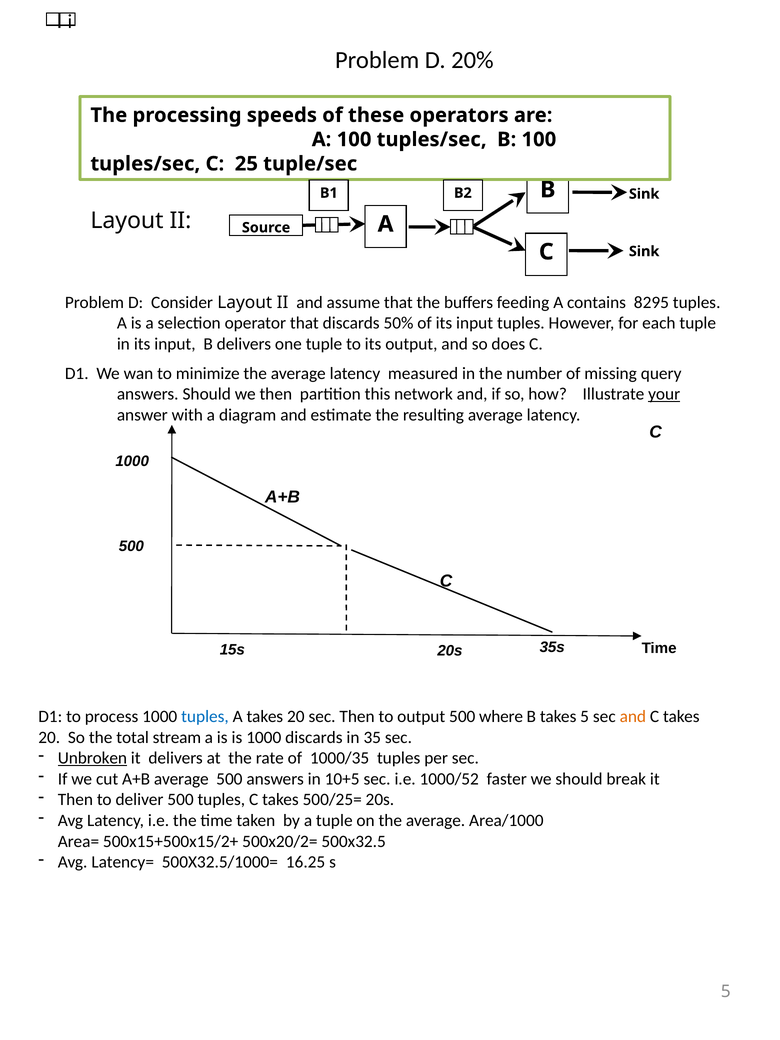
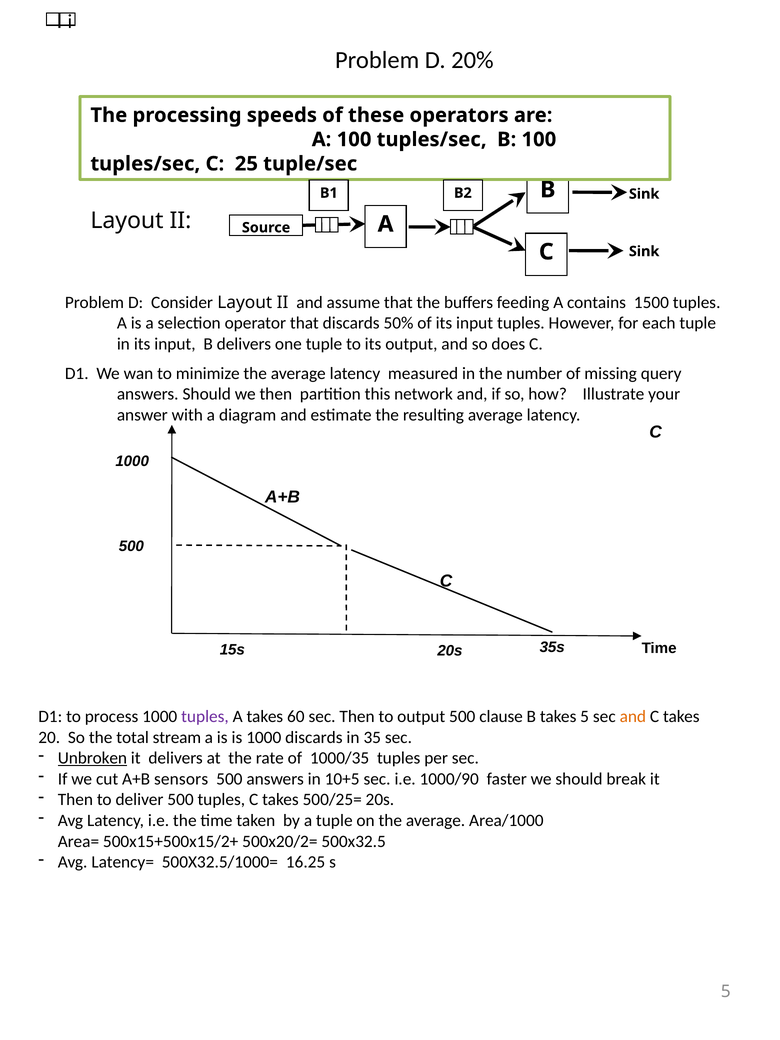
8295: 8295 -> 1500
your underline: present -> none
tuples at (205, 717) colour: blue -> purple
A takes 20: 20 -> 60
where: where -> clause
A+B average: average -> sensors
1000/52: 1000/52 -> 1000/90
